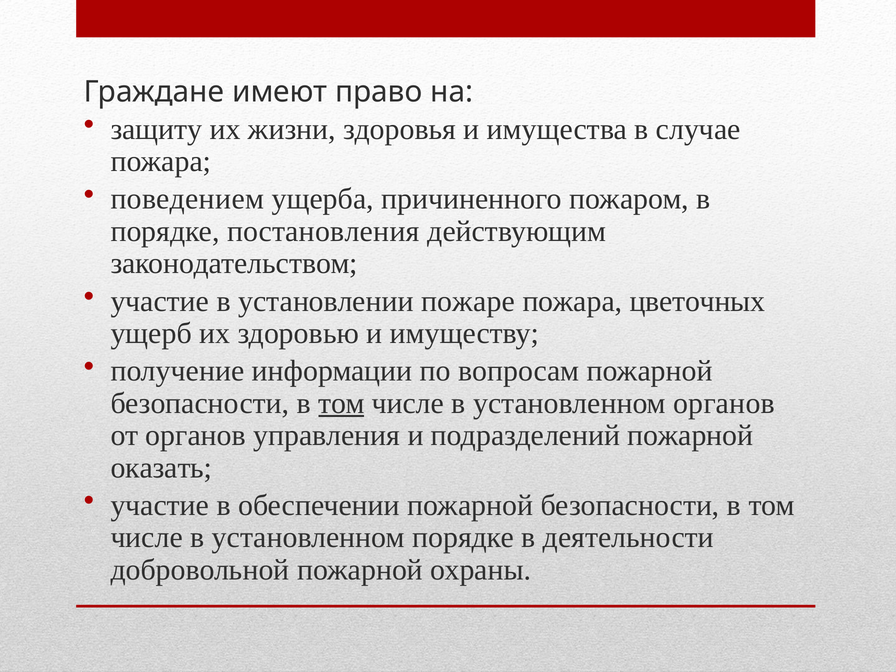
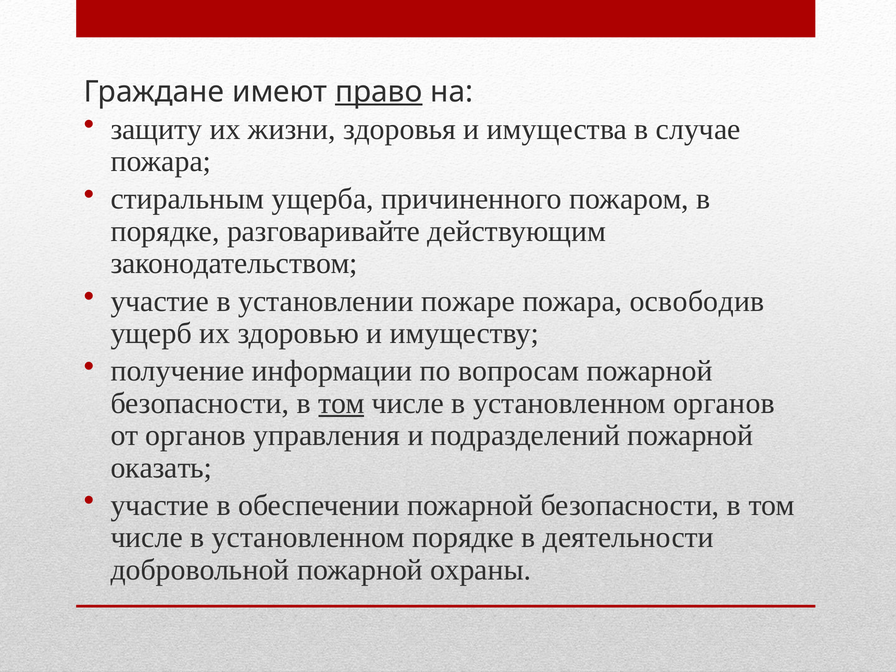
право underline: none -> present
поведением: поведением -> стиральным
постановления: постановления -> разговаривайте
цветочных: цветочных -> освободив
